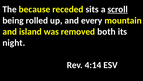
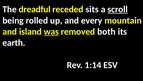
because: because -> dreadful
was underline: none -> present
night: night -> earth
4:14: 4:14 -> 1:14
